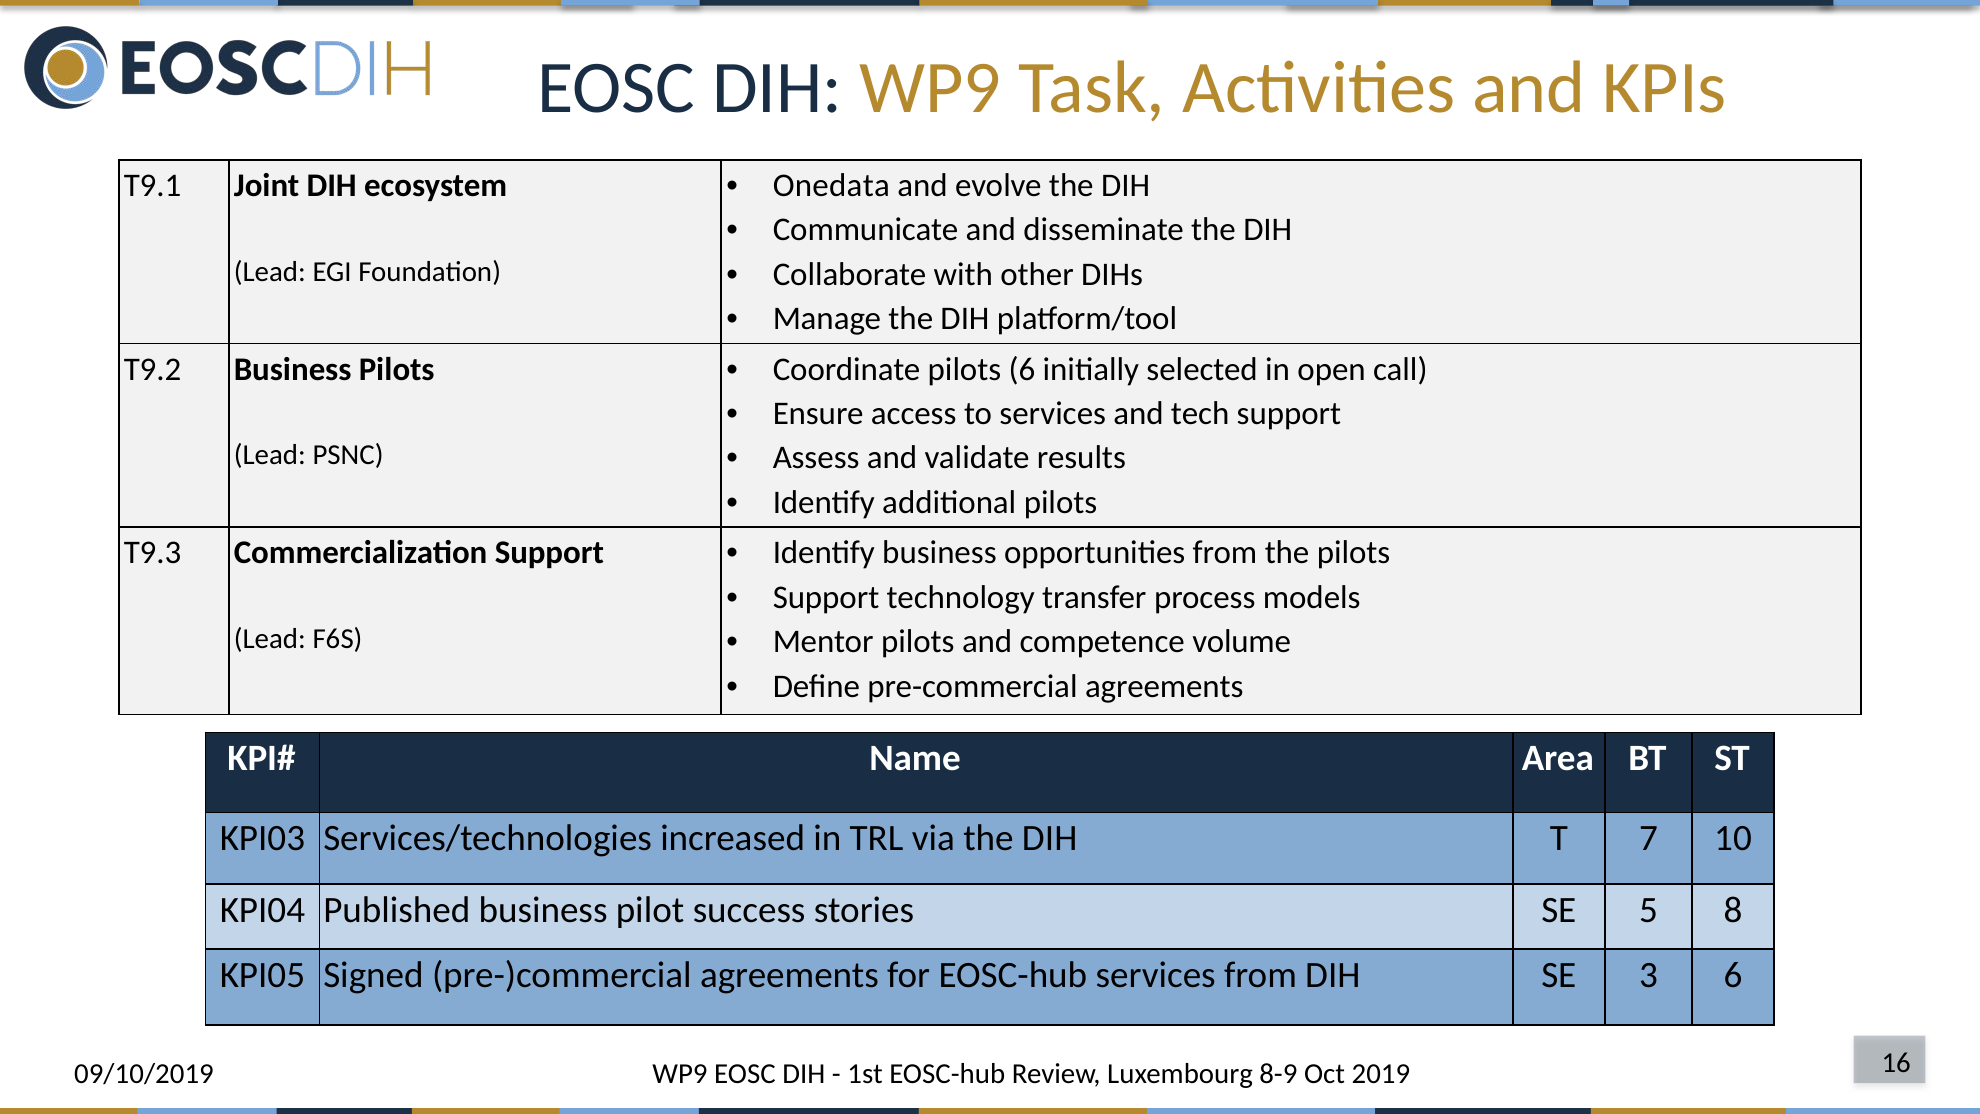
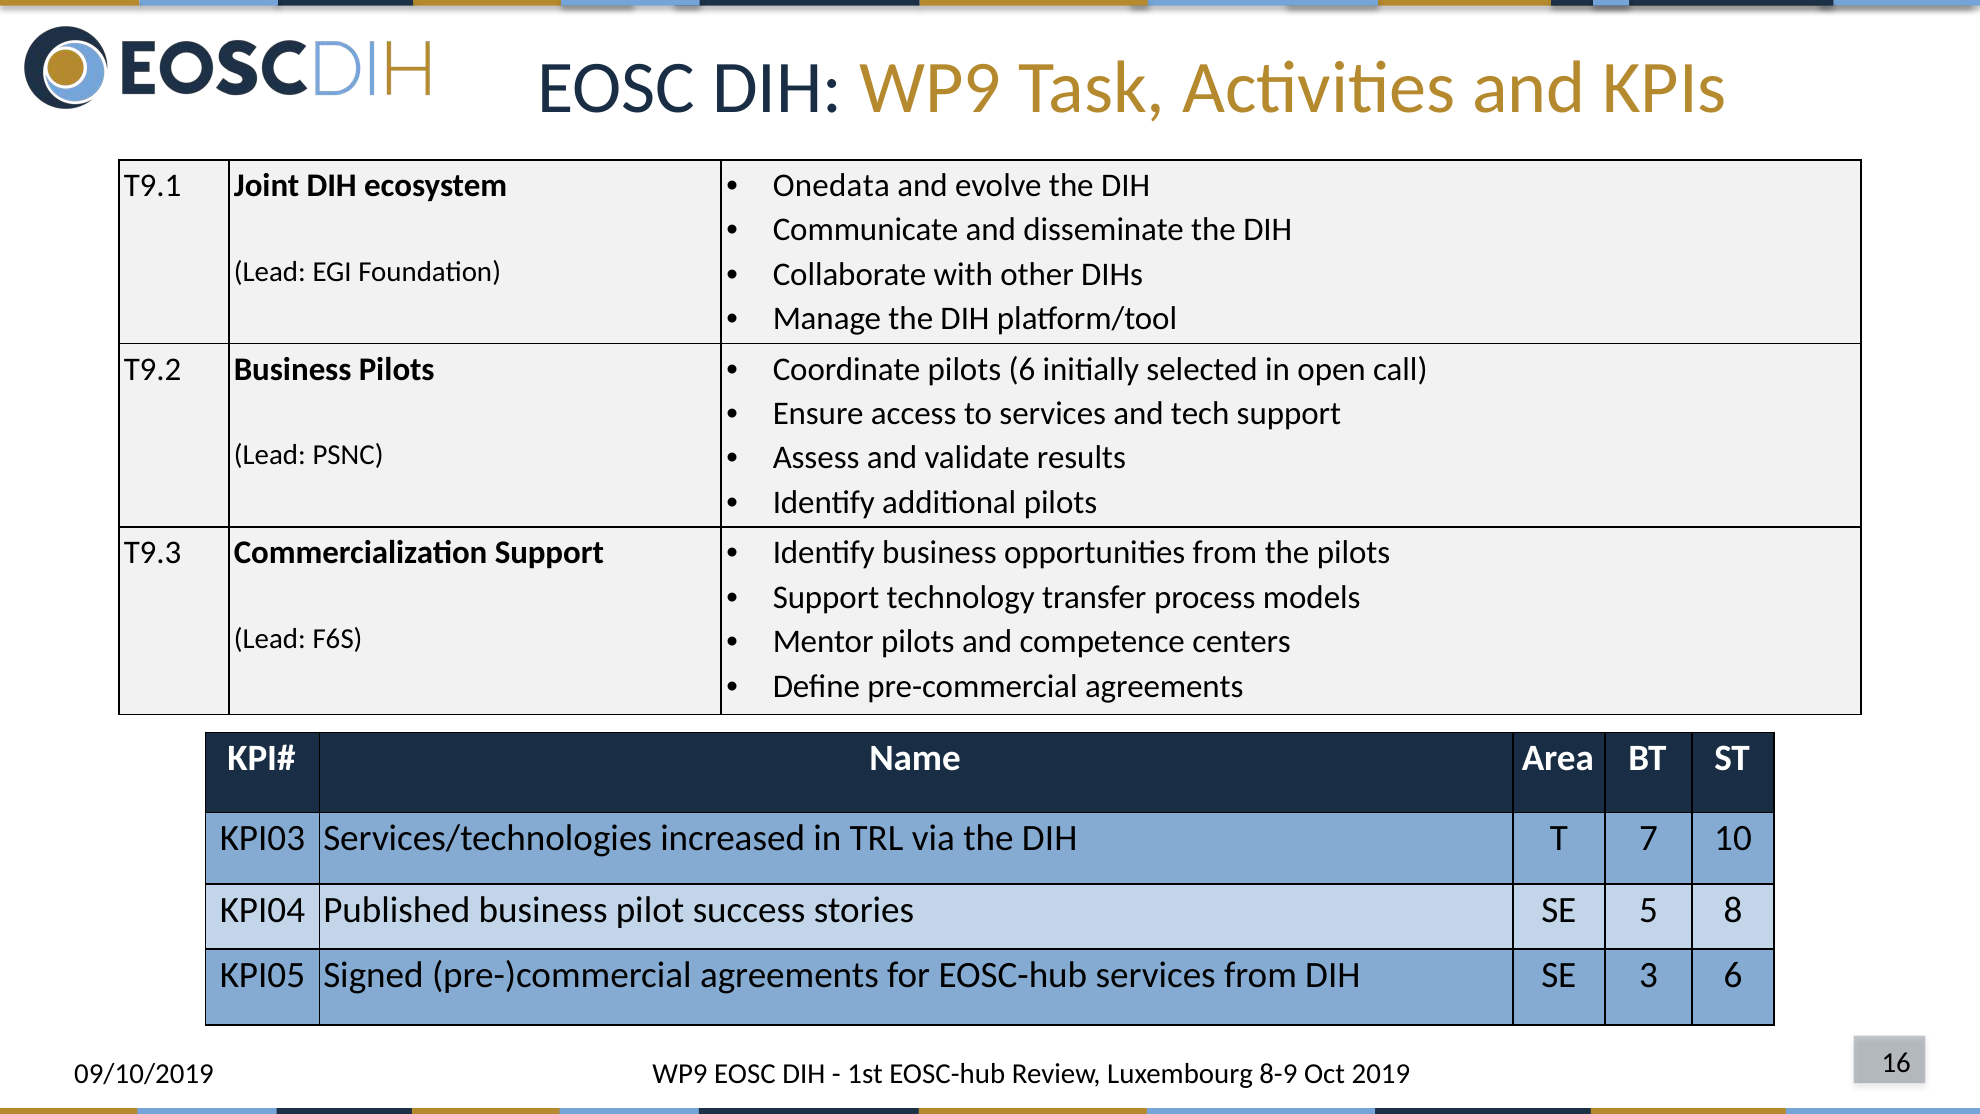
volume: volume -> centers
